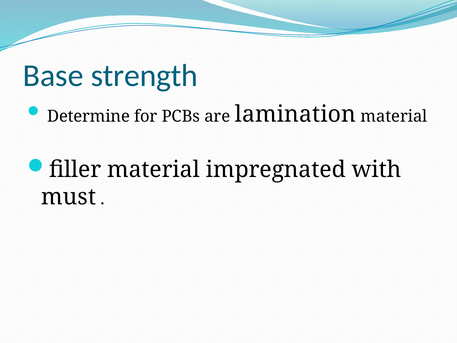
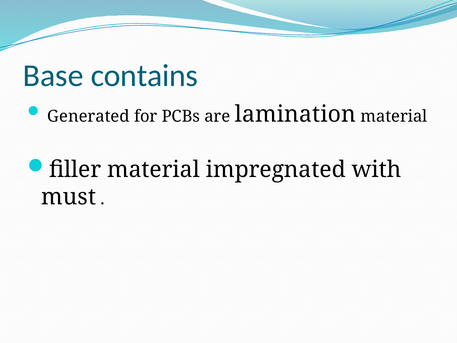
strength: strength -> contains
Determine: Determine -> Generated
